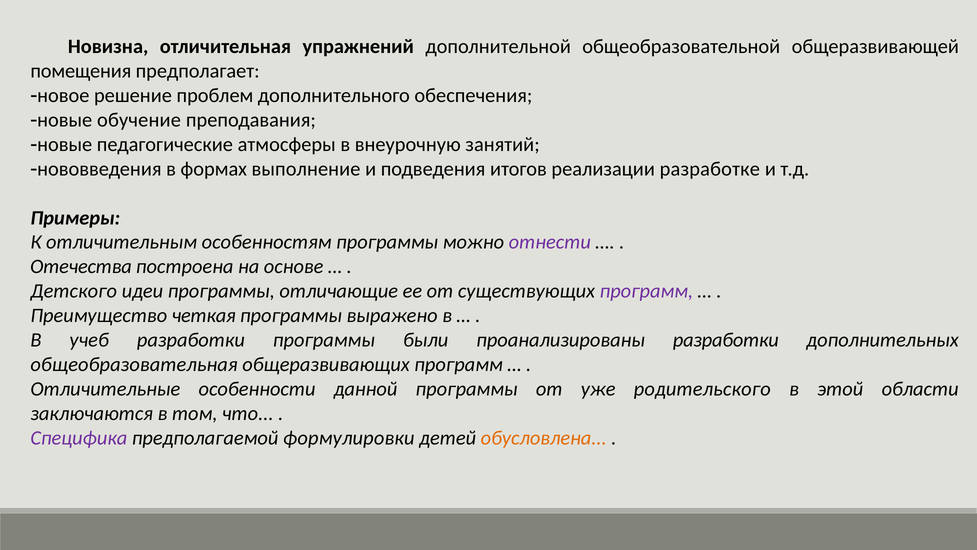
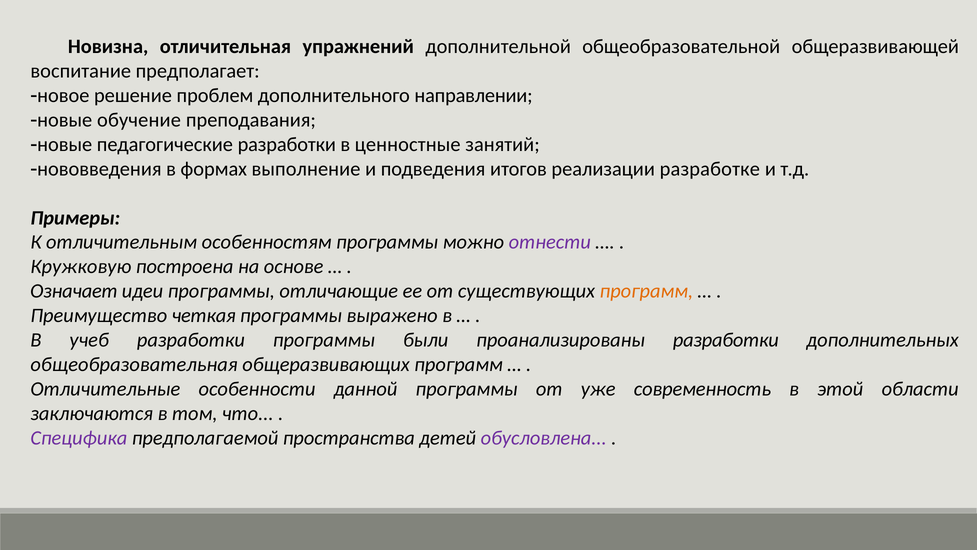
помещения: помещения -> воспитание
обеспечения: обеспечения -> направлении
педагогические атмосферы: атмосферы -> разработки
внеурочную: внеурочную -> ценностные
Отечества: Отечества -> Кружковую
Детского: Детского -> Означает
программ at (646, 291) colour: purple -> orange
родительского: родительского -> современность
формулировки: формулировки -> пространства
обусловлена colour: orange -> purple
